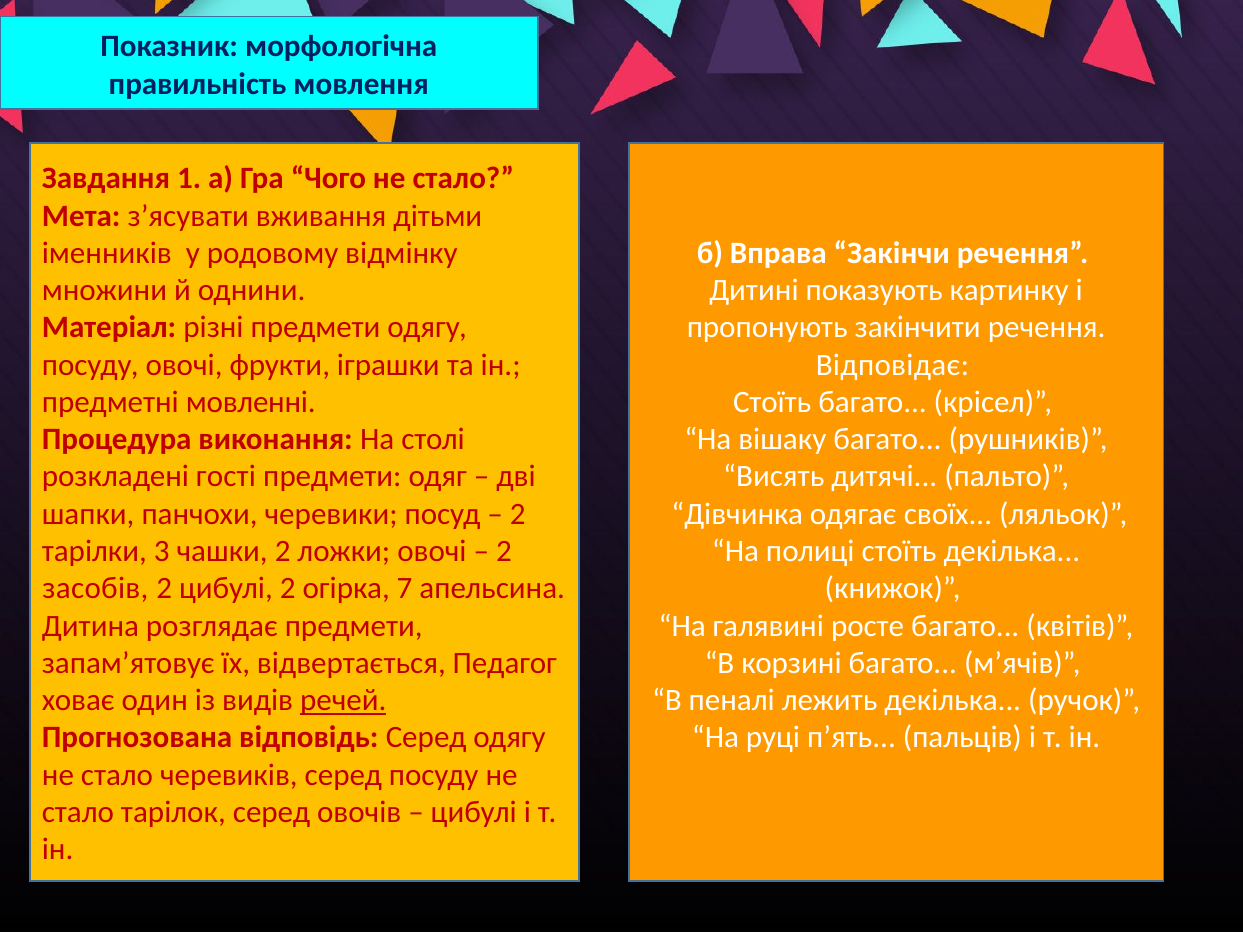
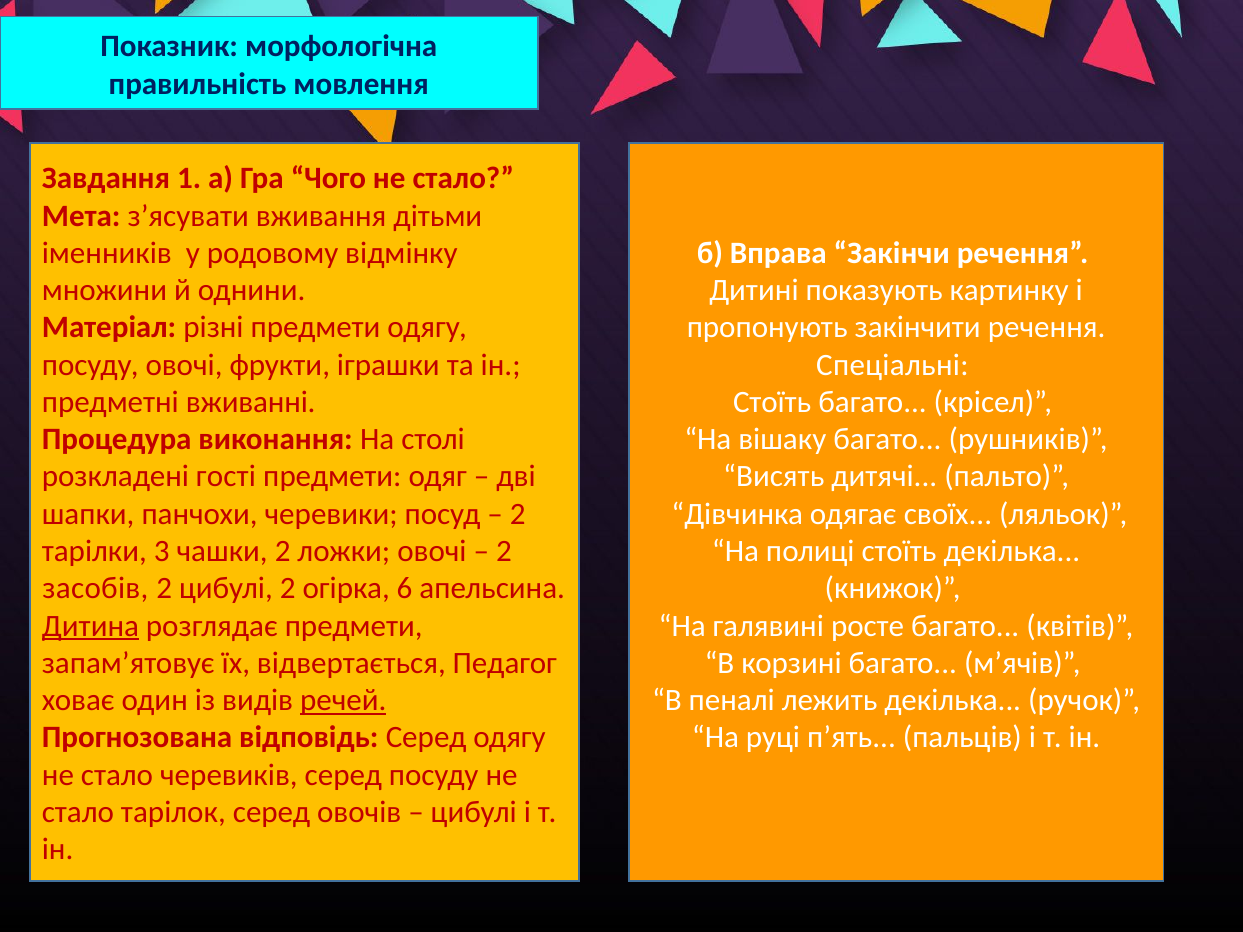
Відповідає: Відповідає -> Спеціальні
мовленні: мовленні -> вживанні
7: 7 -> 6
Дитина underline: none -> present
